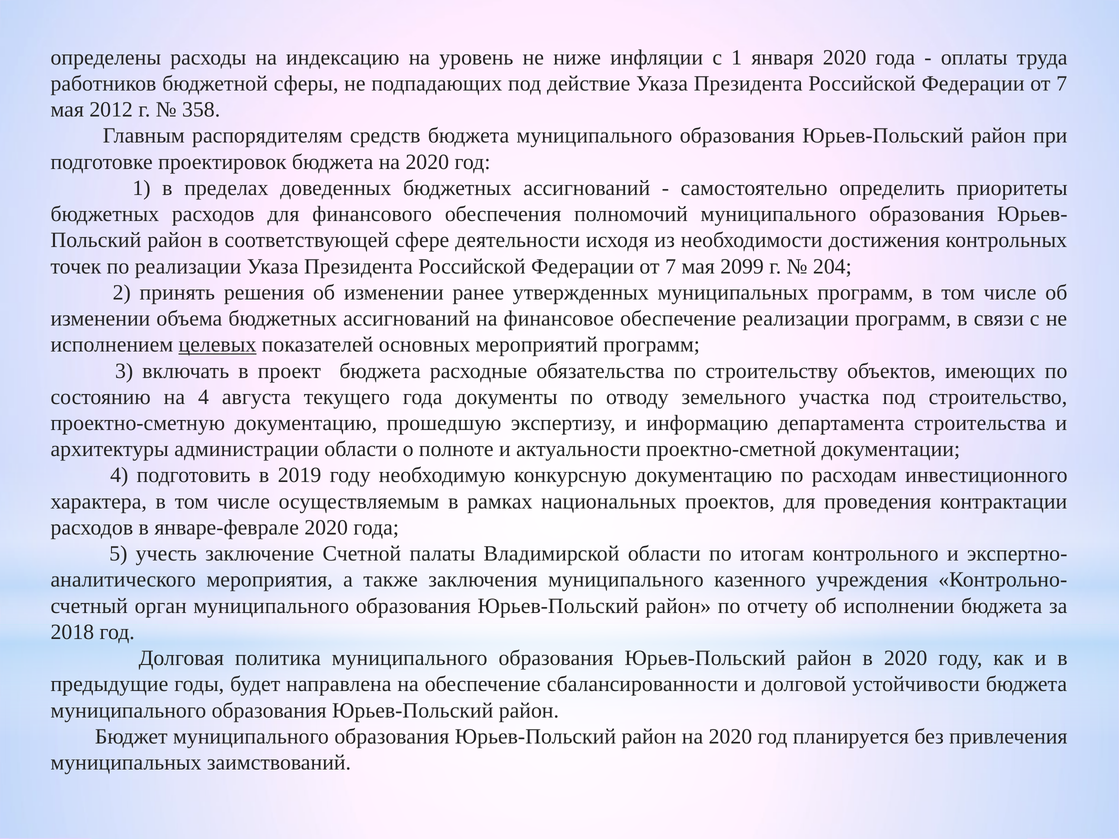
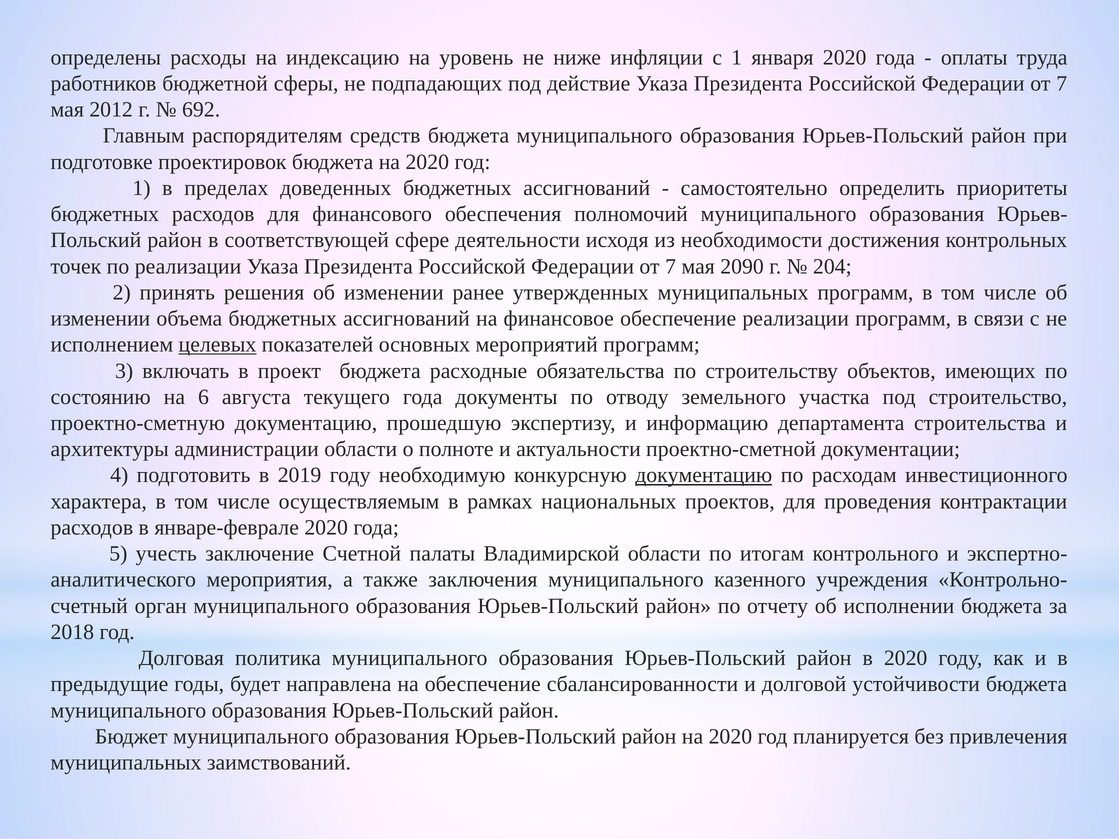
358: 358 -> 692
2099: 2099 -> 2090
на 4: 4 -> 6
документацию at (704, 475) underline: none -> present
